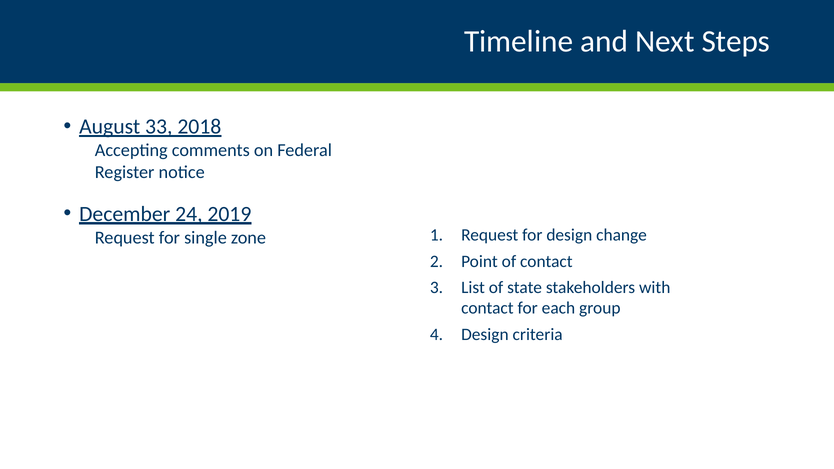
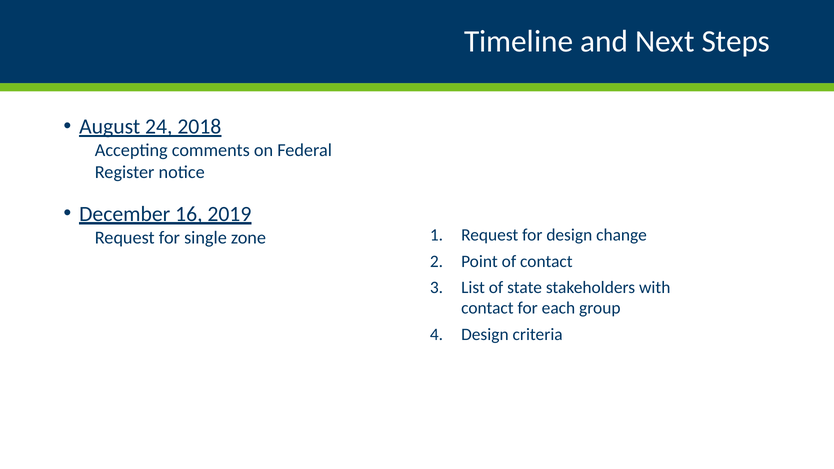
33: 33 -> 24
24: 24 -> 16
